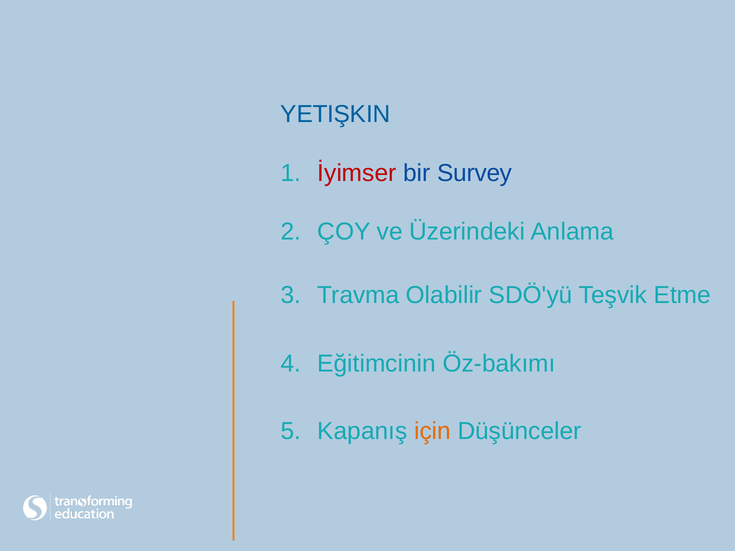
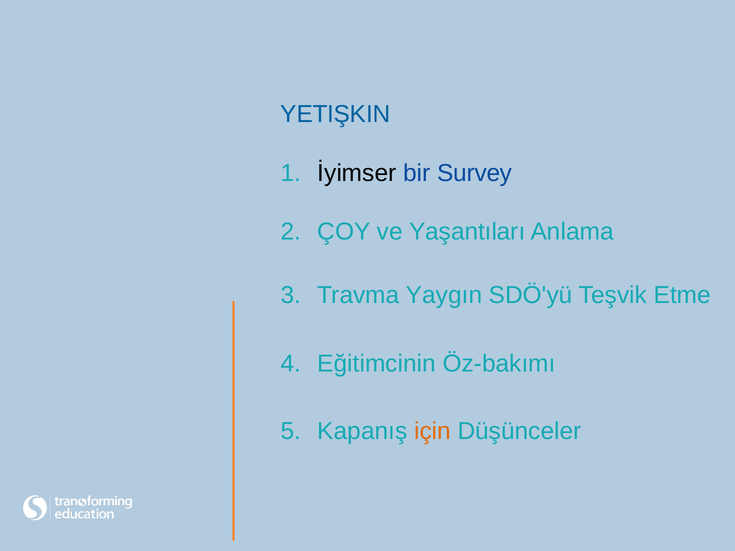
İyimser colour: red -> black
Üzerindeki: Üzerindeki -> Yaşantıları
Olabilir: Olabilir -> Yaygın
